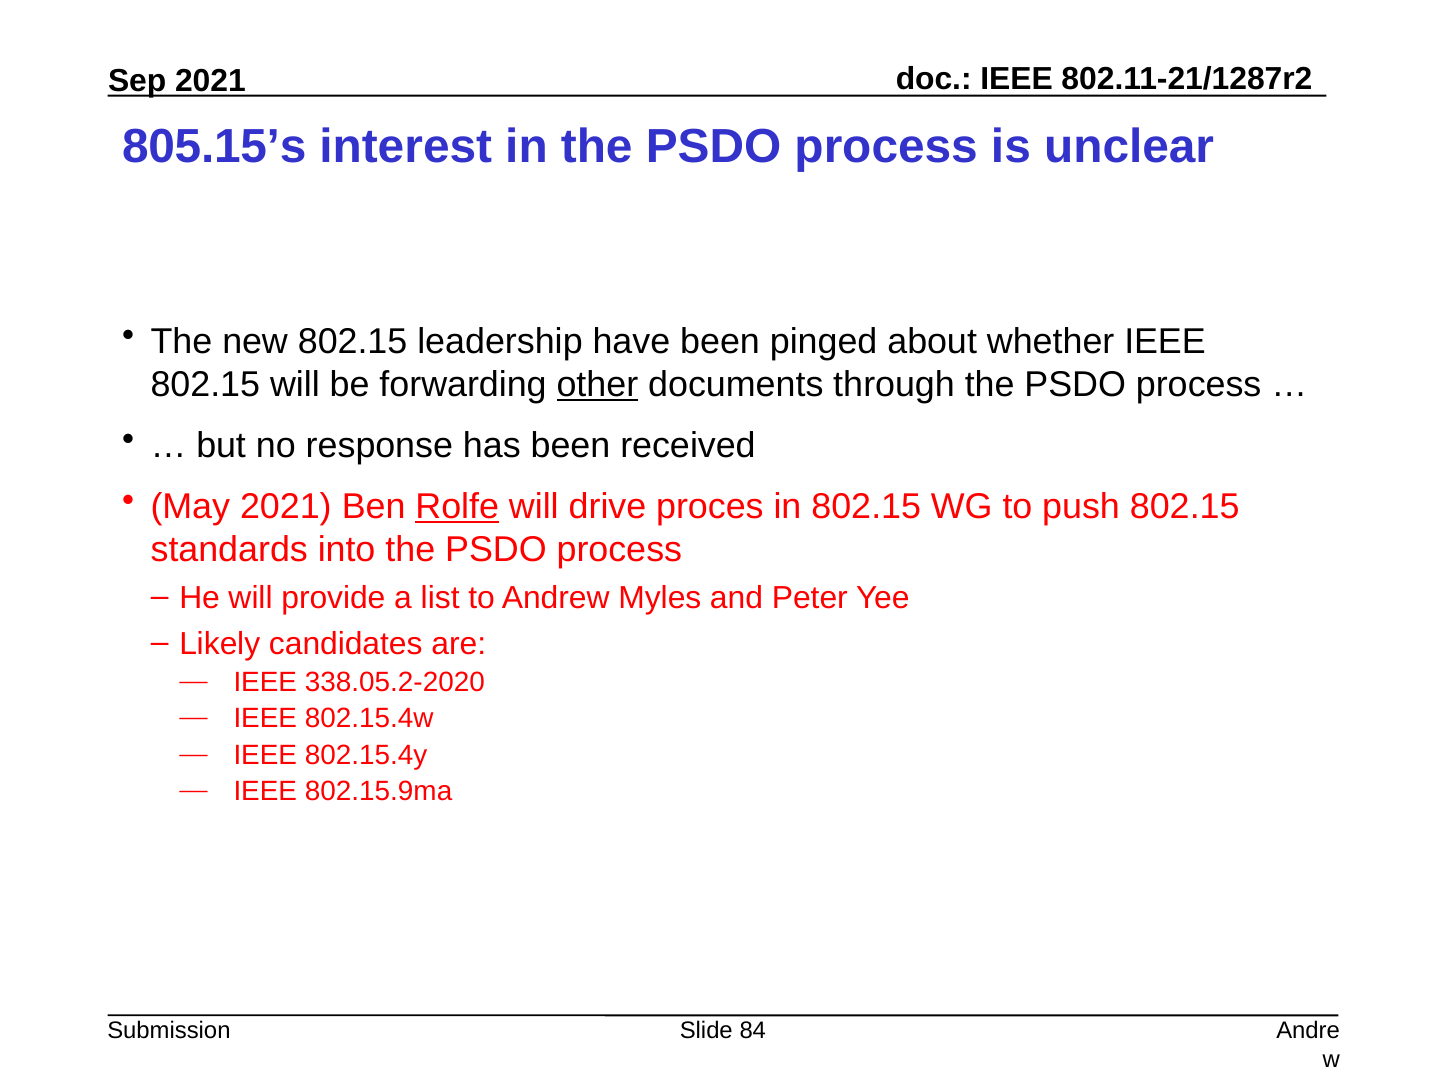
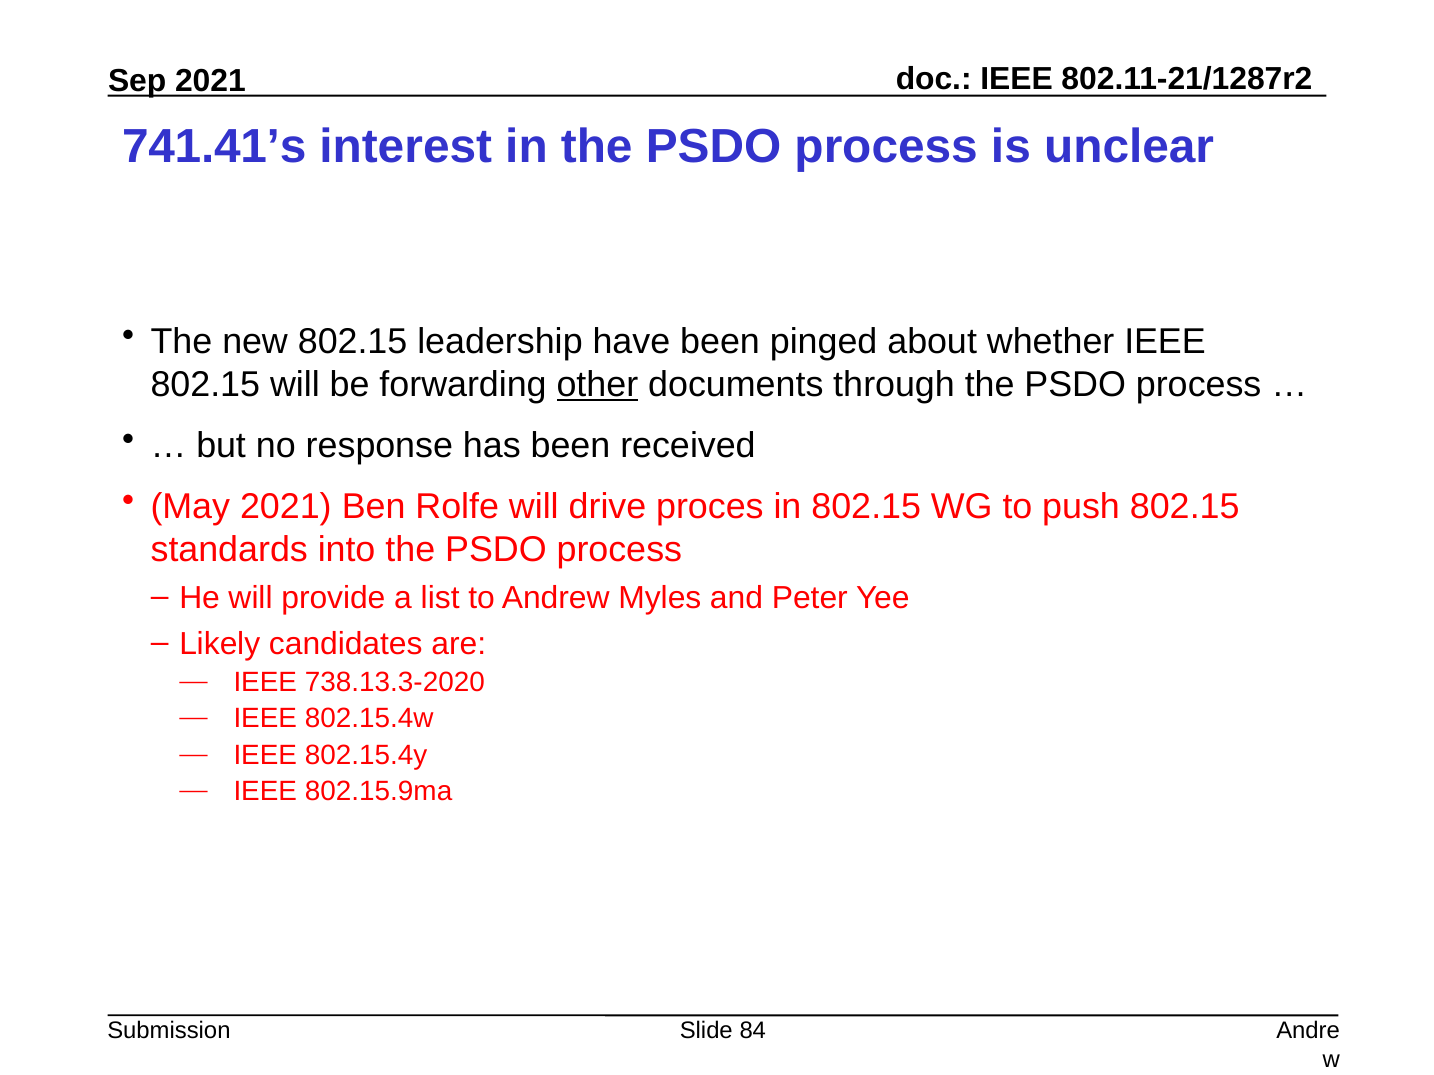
805.15’s: 805.15’s -> 741.41’s
Rolfe underline: present -> none
338.05.2-2020: 338.05.2-2020 -> 738.13.3-2020
